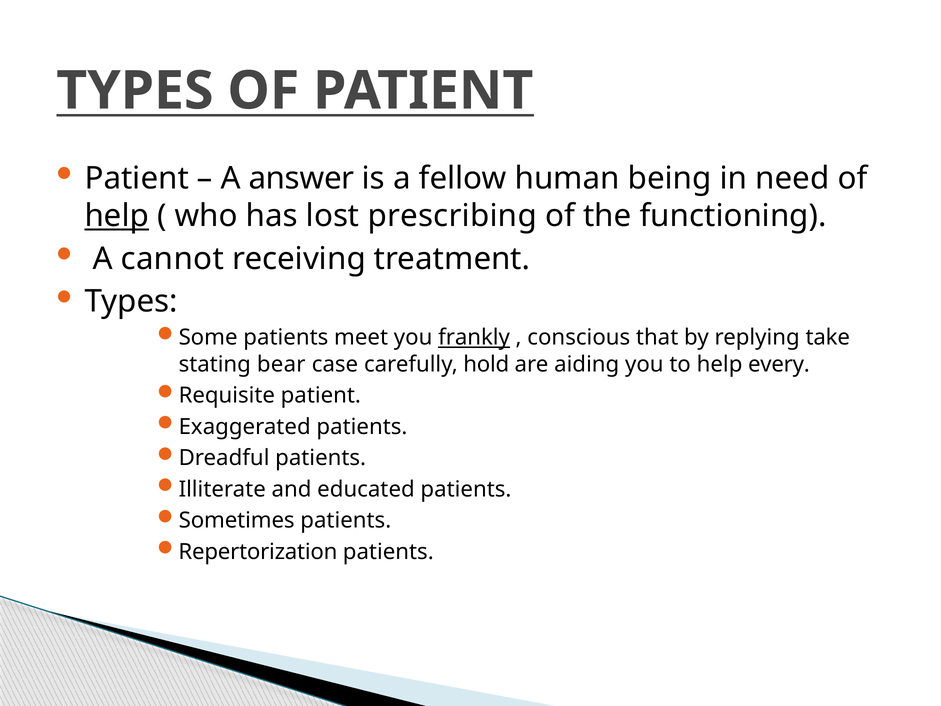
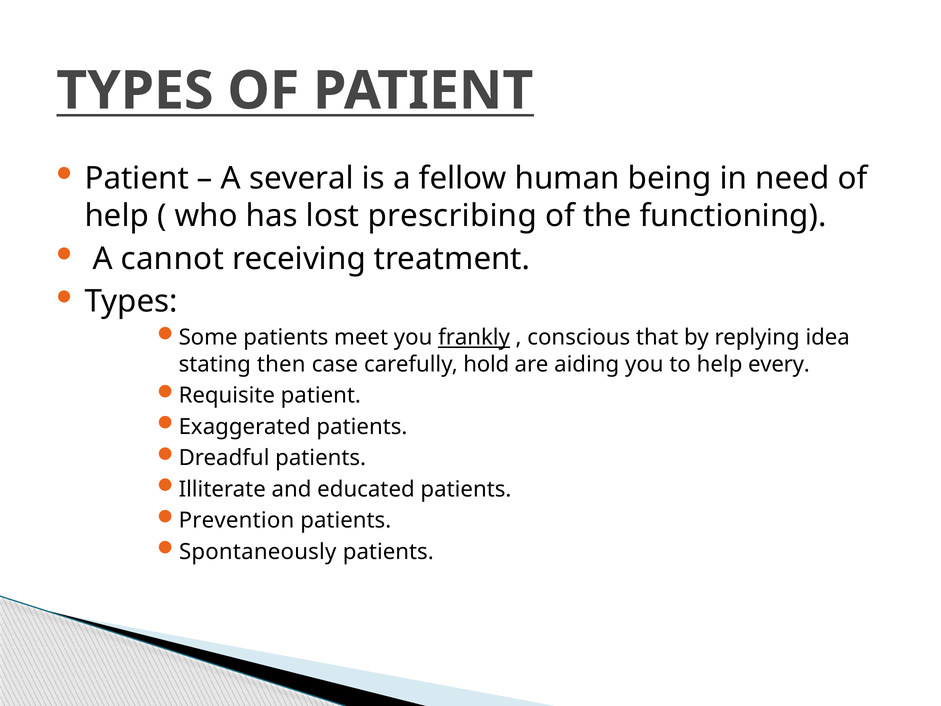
answer: answer -> several
help at (117, 216) underline: present -> none
take: take -> idea
bear: bear -> then
Sometimes: Sometimes -> Prevention
Repertorization: Repertorization -> Spontaneously
